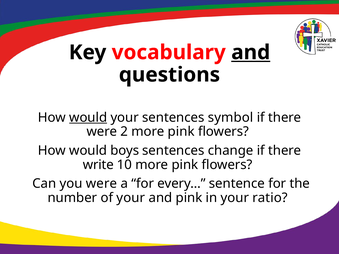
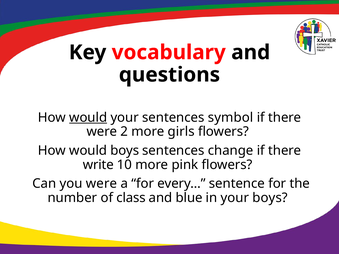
and at (251, 52) underline: present -> none
2 more pink: pink -> girls
of your: your -> class
and pink: pink -> blue
your ratio: ratio -> boys
